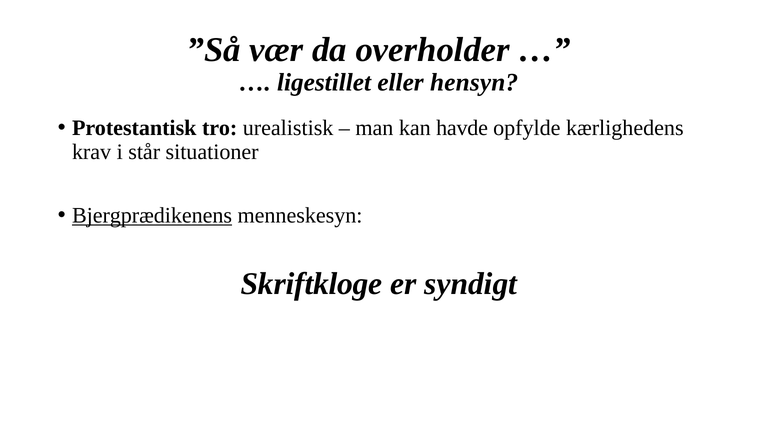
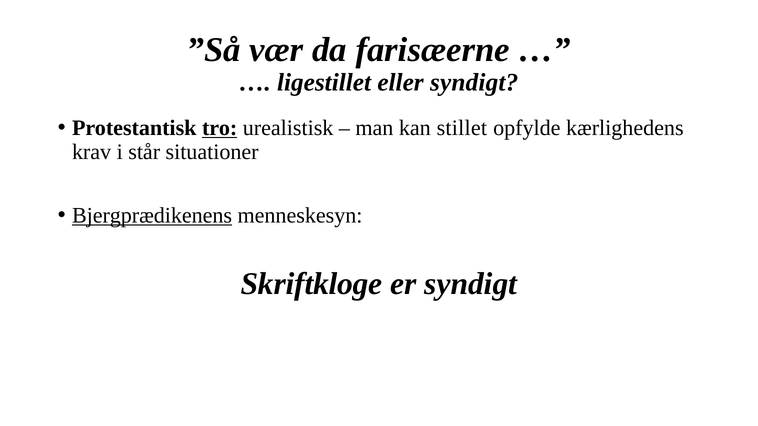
overholder: overholder -> farisæerne
eller hensyn: hensyn -> syndigt
tro underline: none -> present
havde: havde -> stillet
